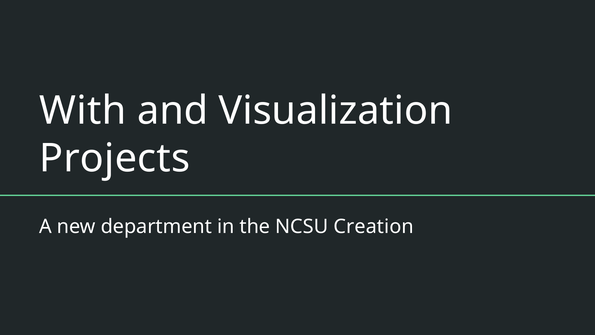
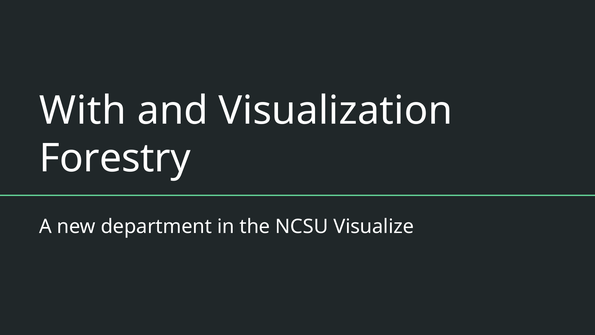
Projects: Projects -> Forestry
Creation: Creation -> Visualize
